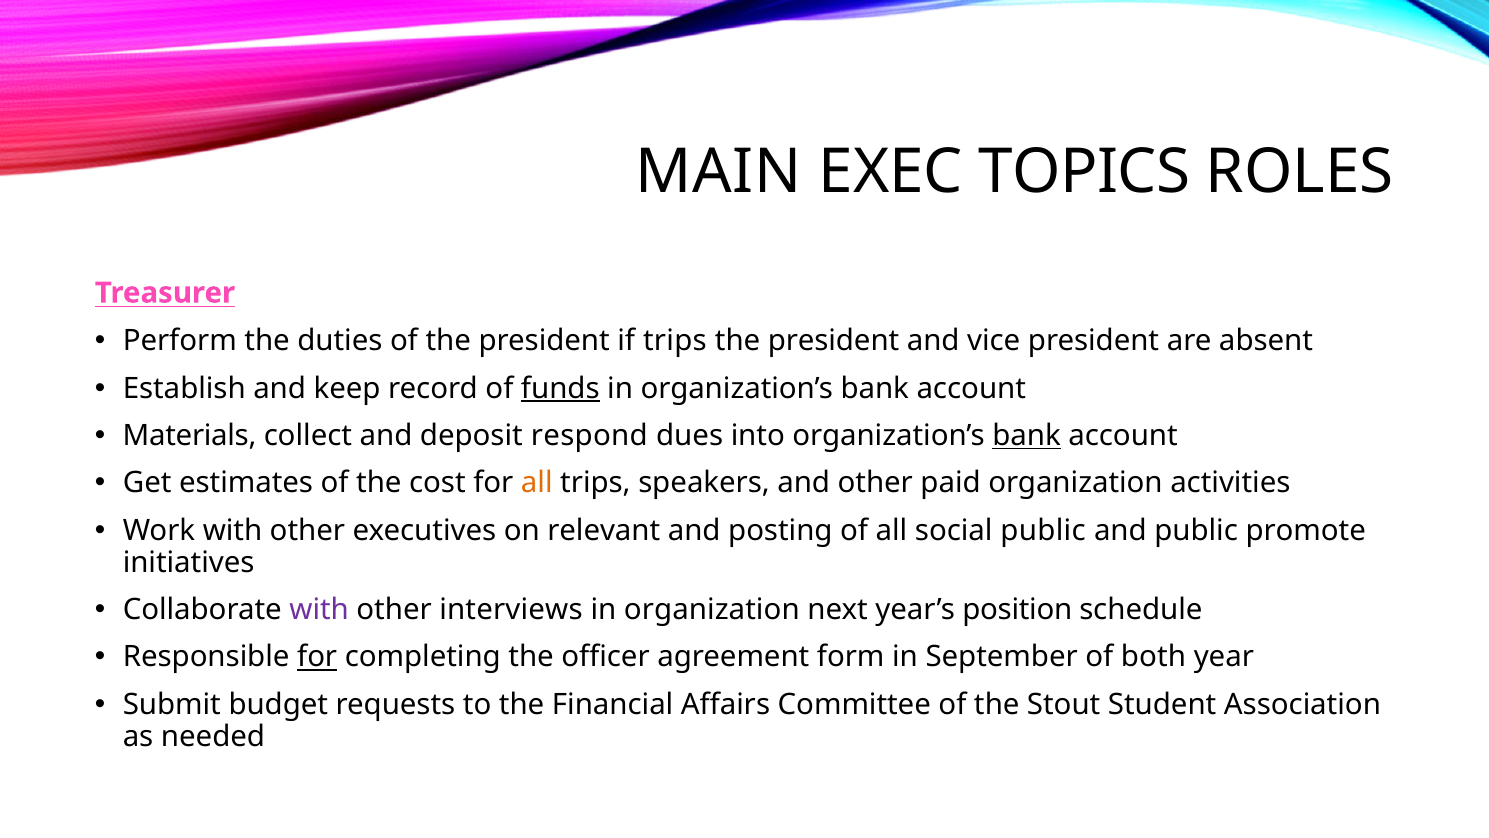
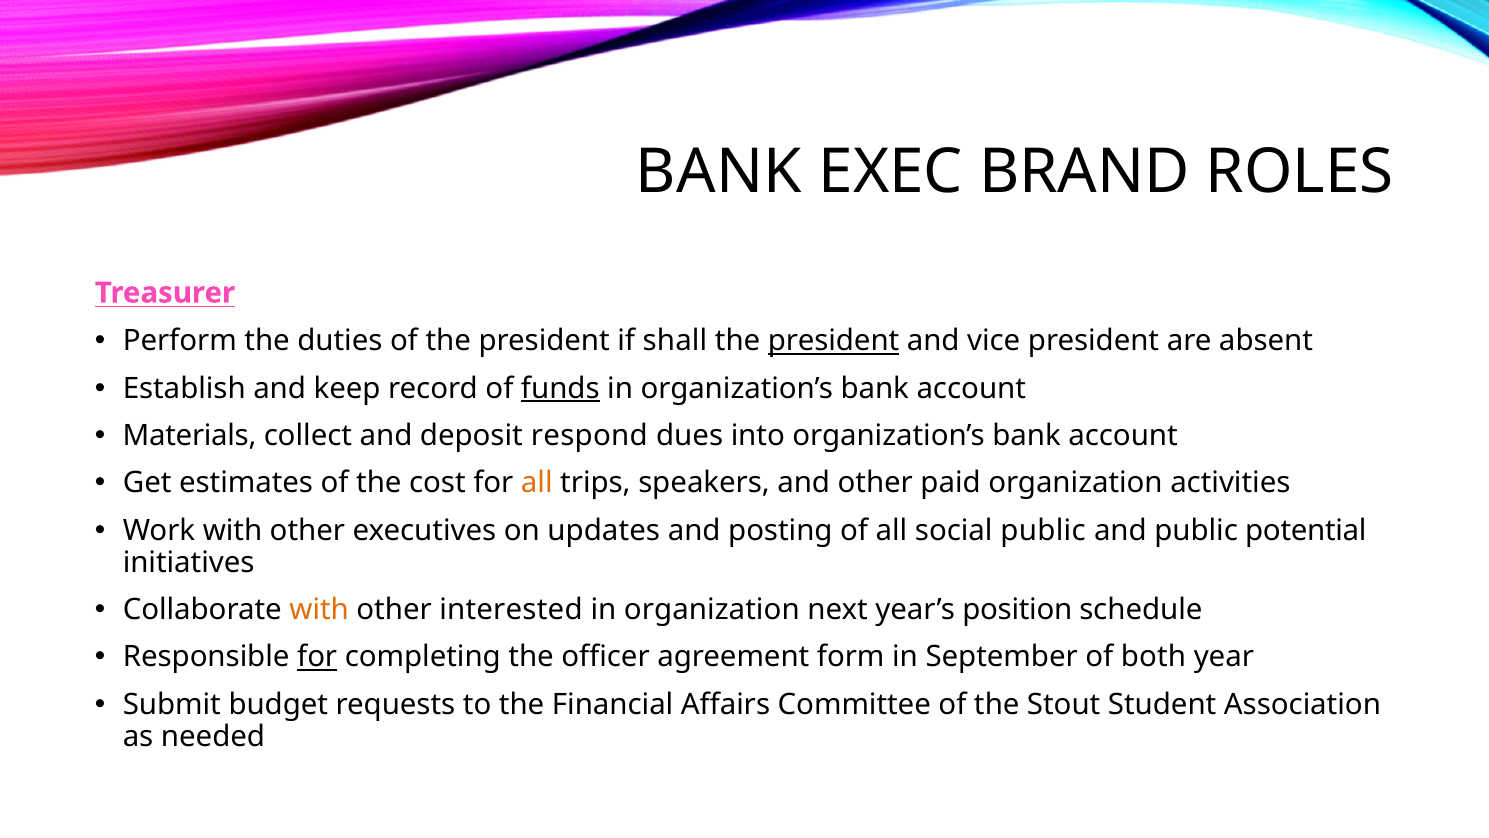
MAIN at (719, 172): MAIN -> BANK
TOPICS: TOPICS -> BRAND
if trips: trips -> shall
president at (834, 341) underline: none -> present
bank at (1027, 436) underline: present -> none
relevant: relevant -> updates
promote: promote -> potential
with at (319, 609) colour: purple -> orange
interviews: interviews -> interested
